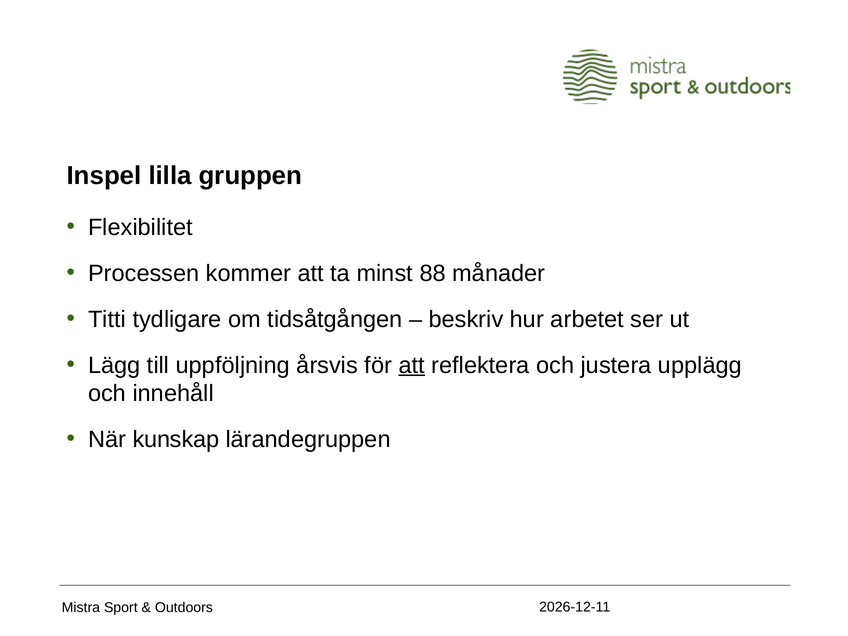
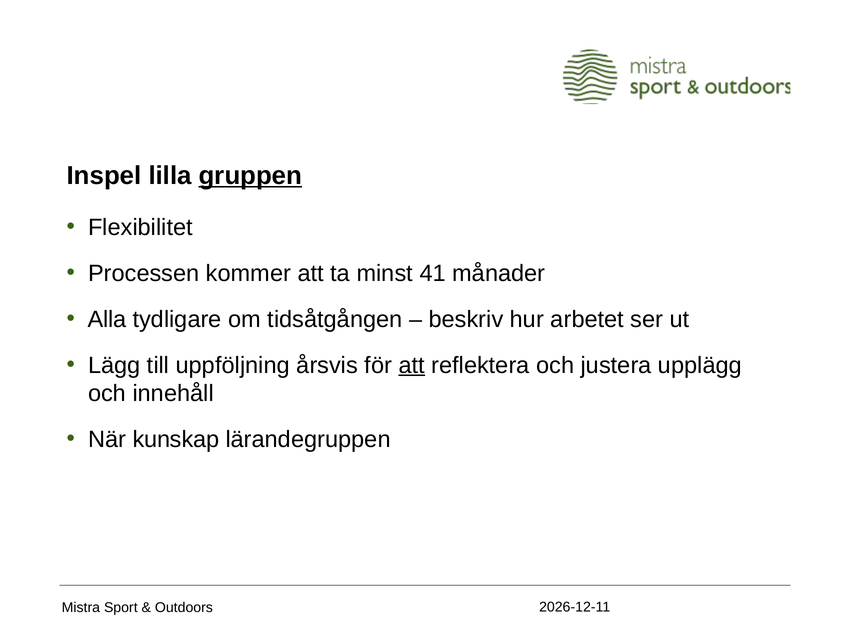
gruppen underline: none -> present
88: 88 -> 41
Titti: Titti -> Alla
